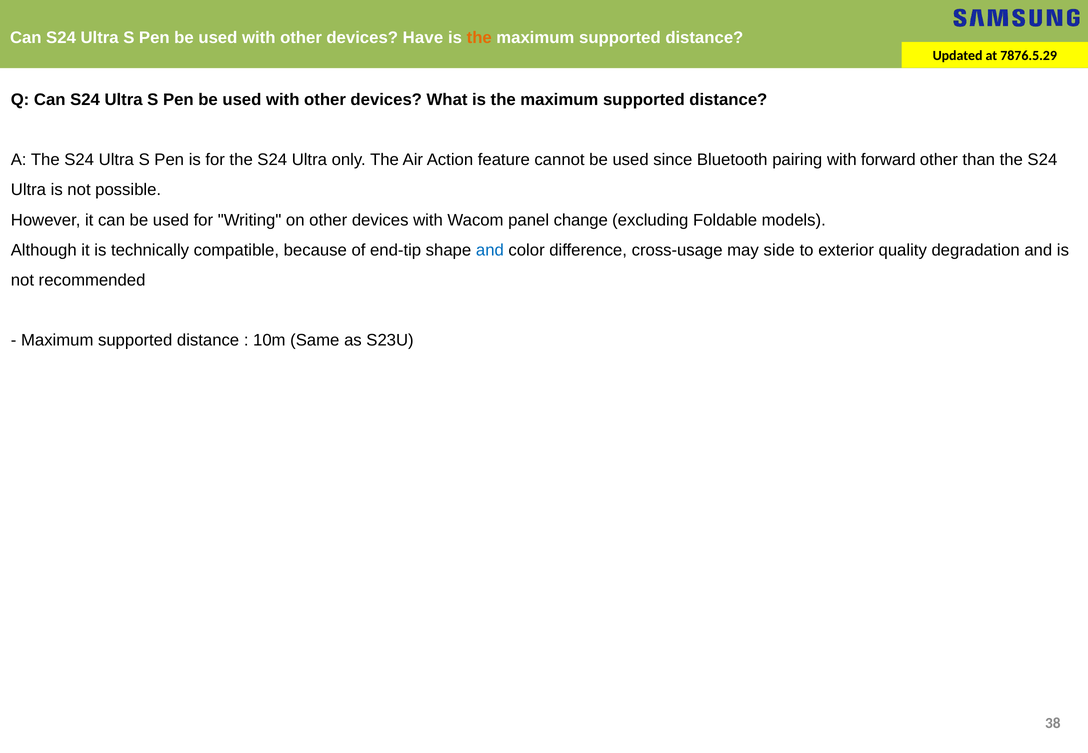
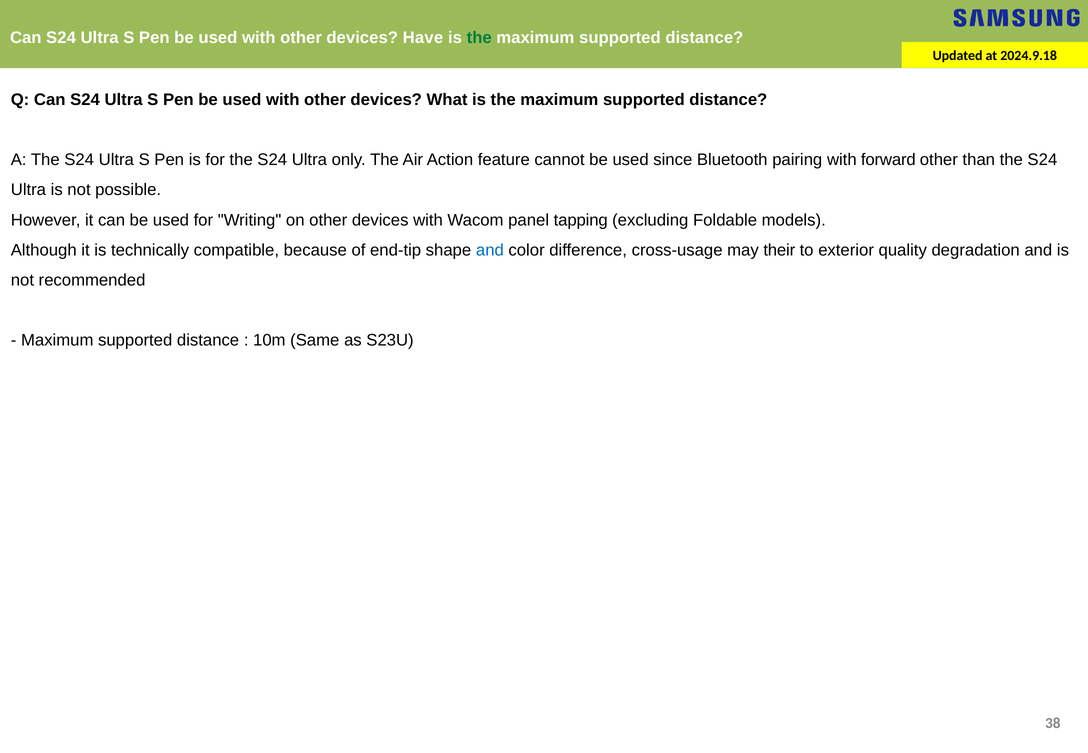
the at (479, 38) colour: orange -> green
7876.5.29: 7876.5.29 -> 2024.9.18
change: change -> tapping
side: side -> their
